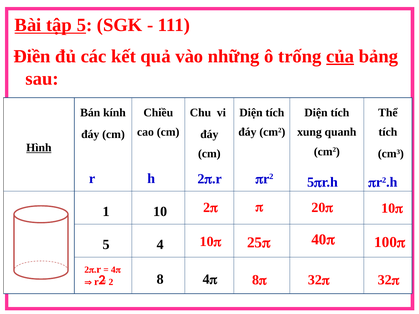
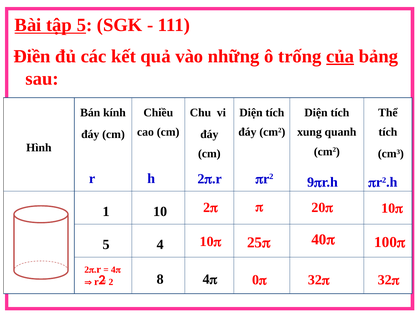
Hình underline: present -> none
5 at (311, 183): 5 -> 9
2 8: 8 -> 0
